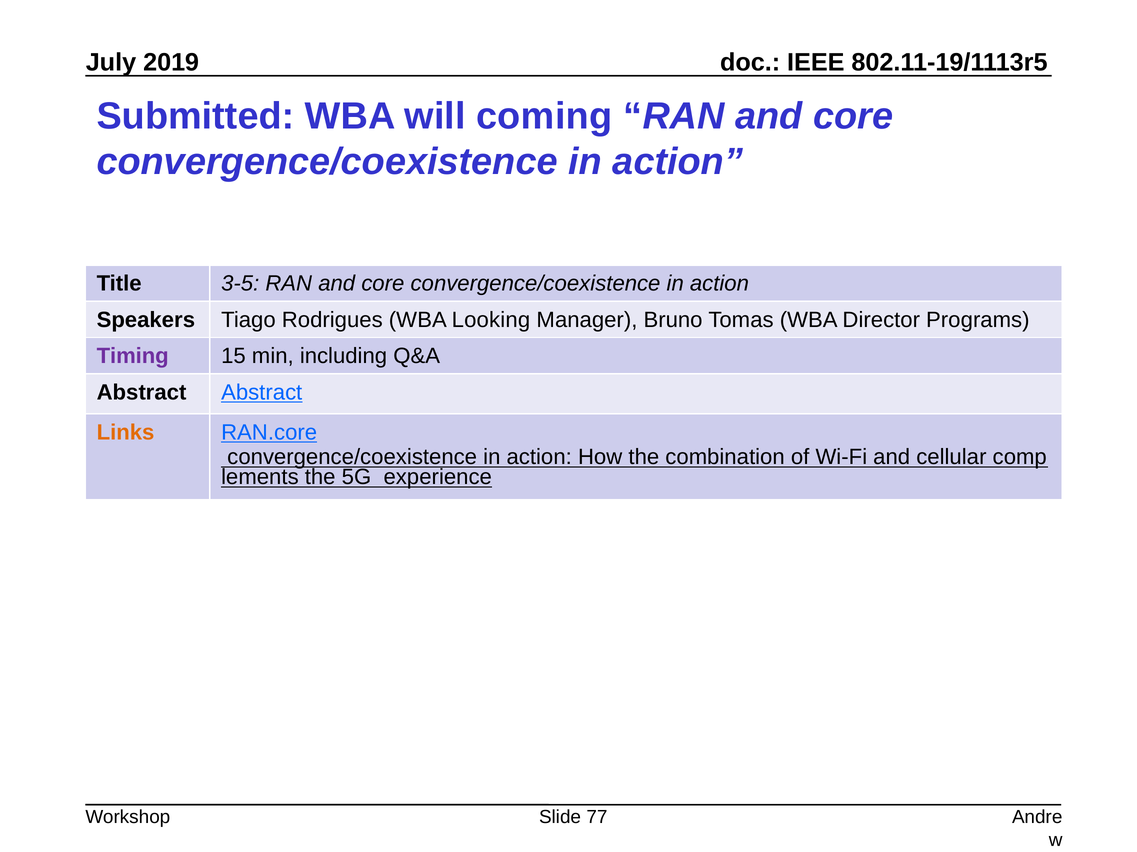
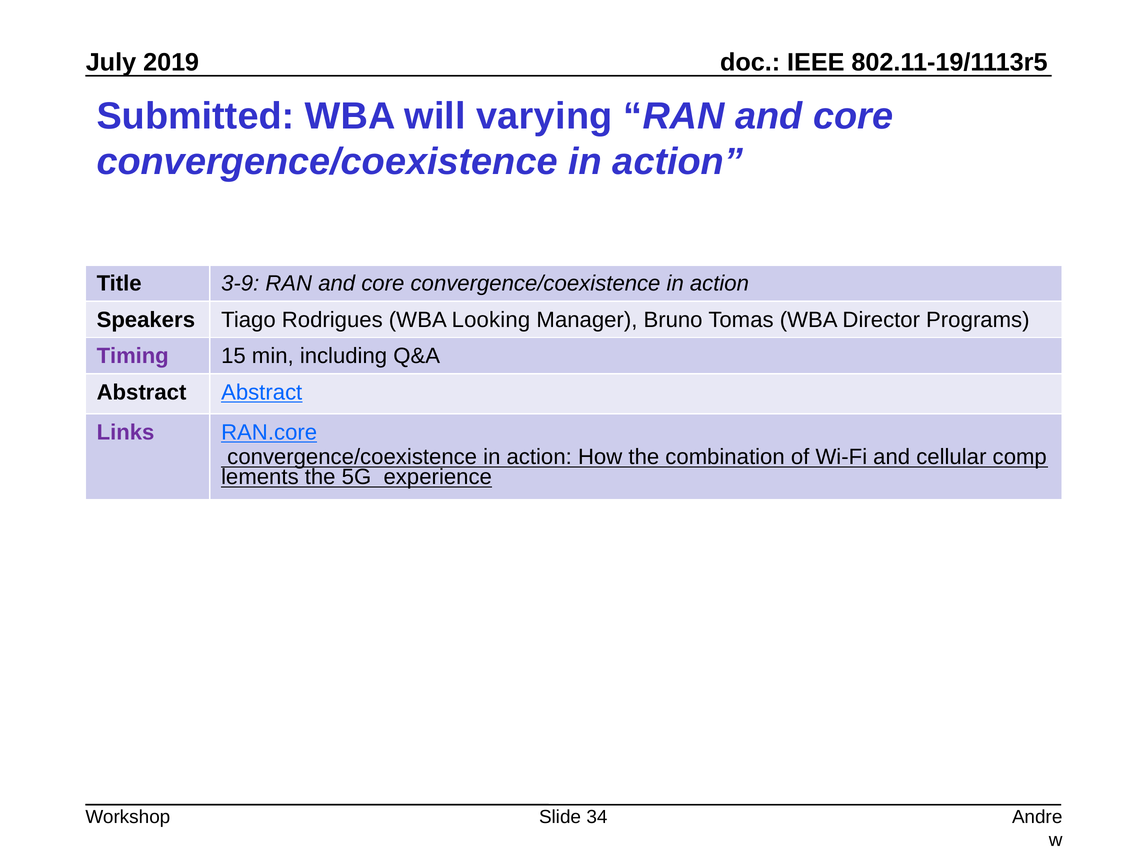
coming: coming -> varying
3-5: 3-5 -> 3-9
Links colour: orange -> purple
77: 77 -> 34
